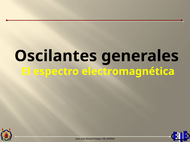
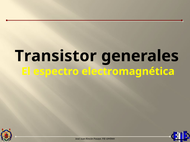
Oscilantes: Oscilantes -> Transistor
